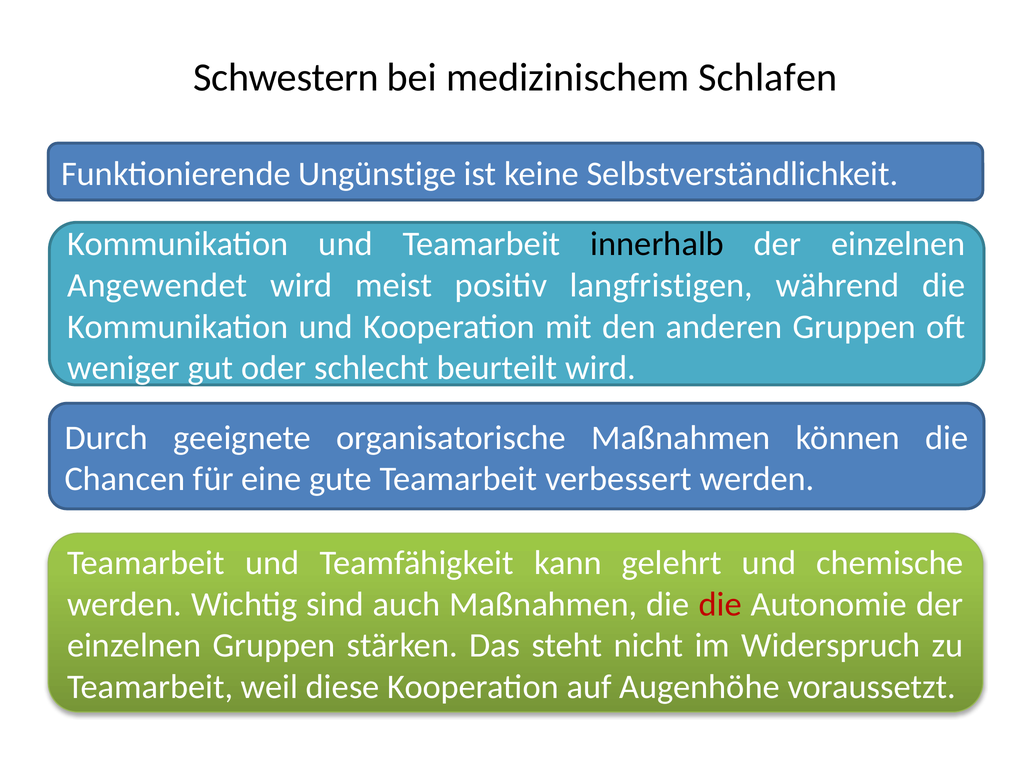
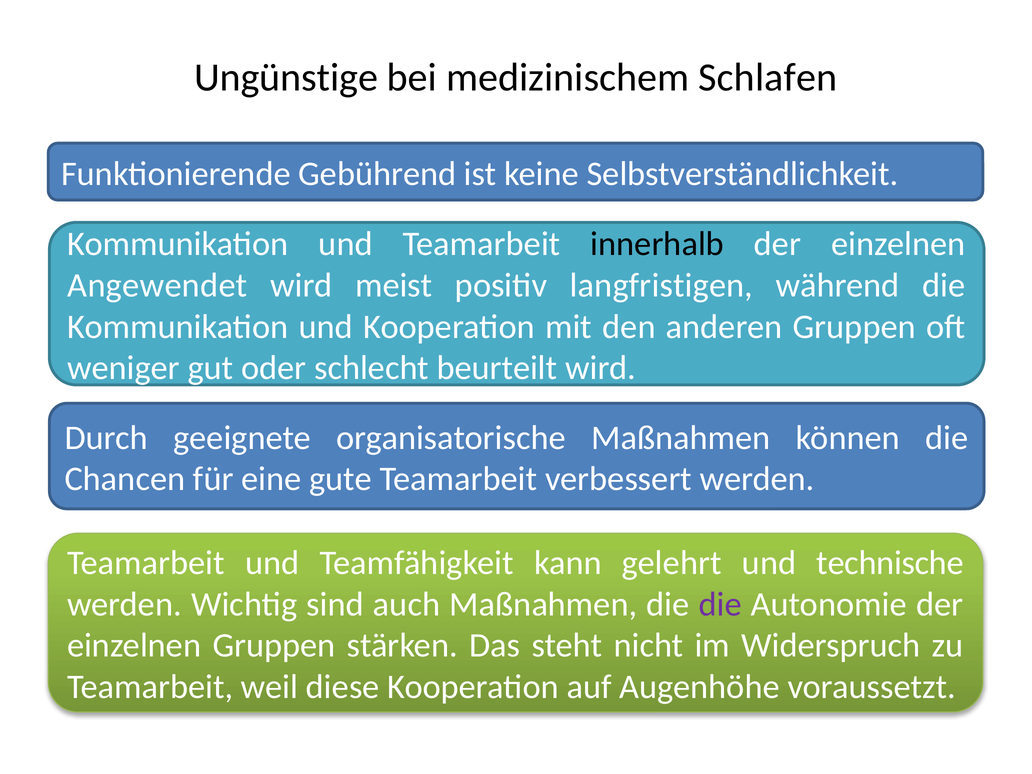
Schwestern: Schwestern -> Ungünstige
Ungünstige: Ungünstige -> Gebührend
chemische: chemische -> technische
die at (720, 604) colour: red -> purple
